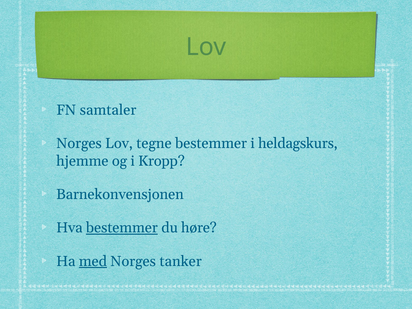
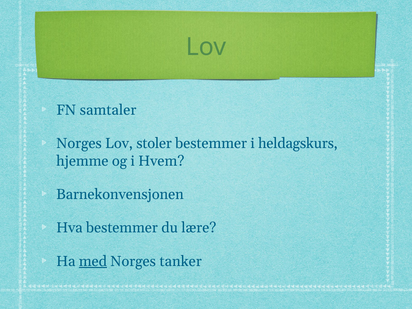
tegne: tegne -> stoler
Kropp: Kropp -> Hvem
bestemmer at (122, 228) underline: present -> none
høre: høre -> lære
